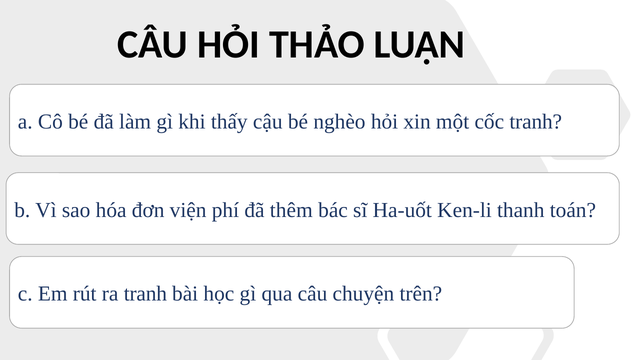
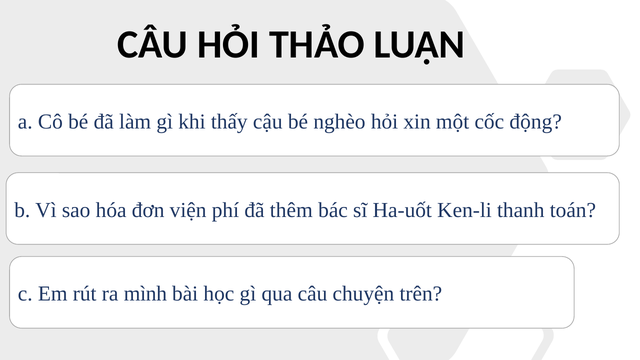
cốc tranh: tranh -> động
ra tranh: tranh -> mình
